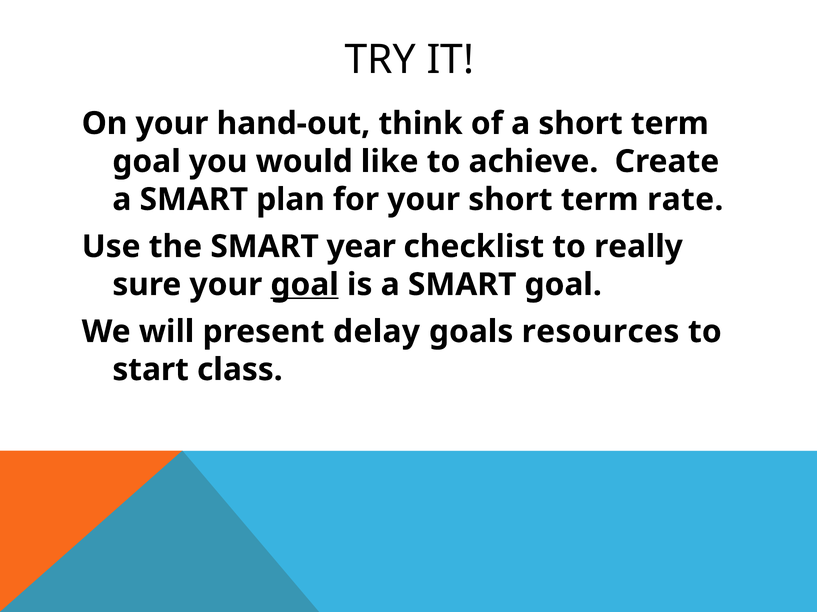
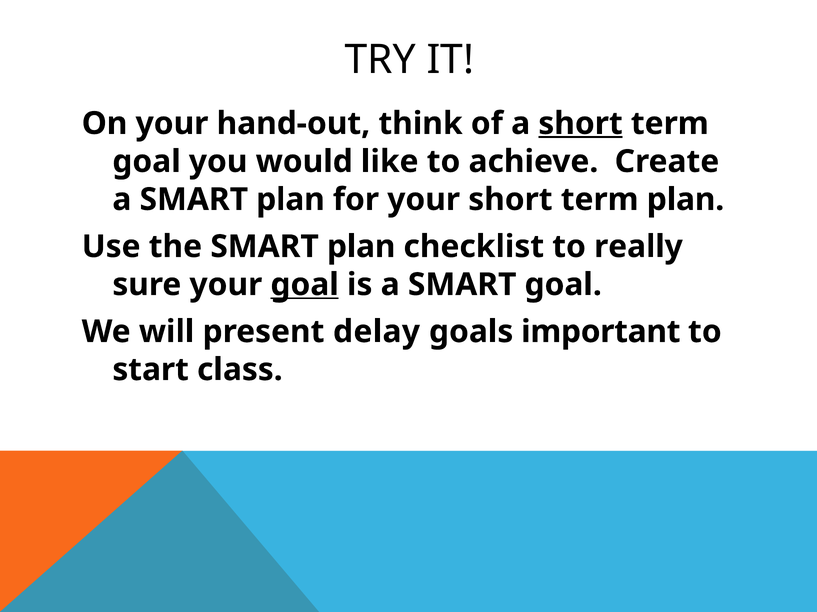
short at (581, 124) underline: none -> present
term rate: rate -> plan
the SMART year: year -> plan
resources: resources -> important
